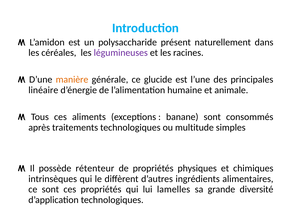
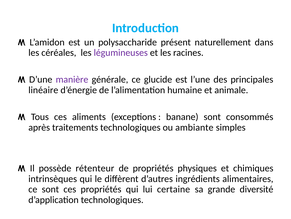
manière colour: orange -> purple
multitude: multitude -> ambiante
lamelles: lamelles -> certaine
